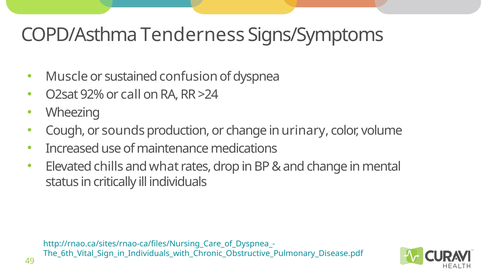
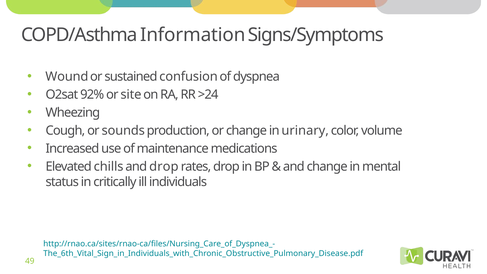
Tenderness: Tenderness -> Information
Muscle: Muscle -> Wound
call: call -> site
and what: what -> drop
